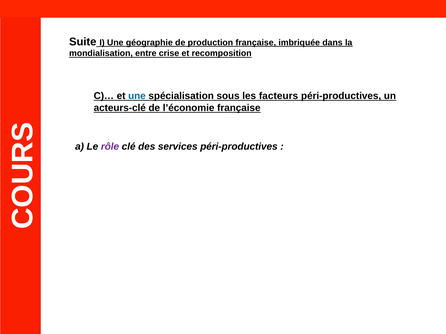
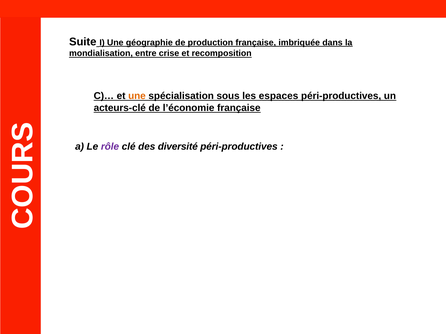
une at (137, 96) colour: blue -> orange
facteurs: facteurs -> espaces
services: services -> diversité
